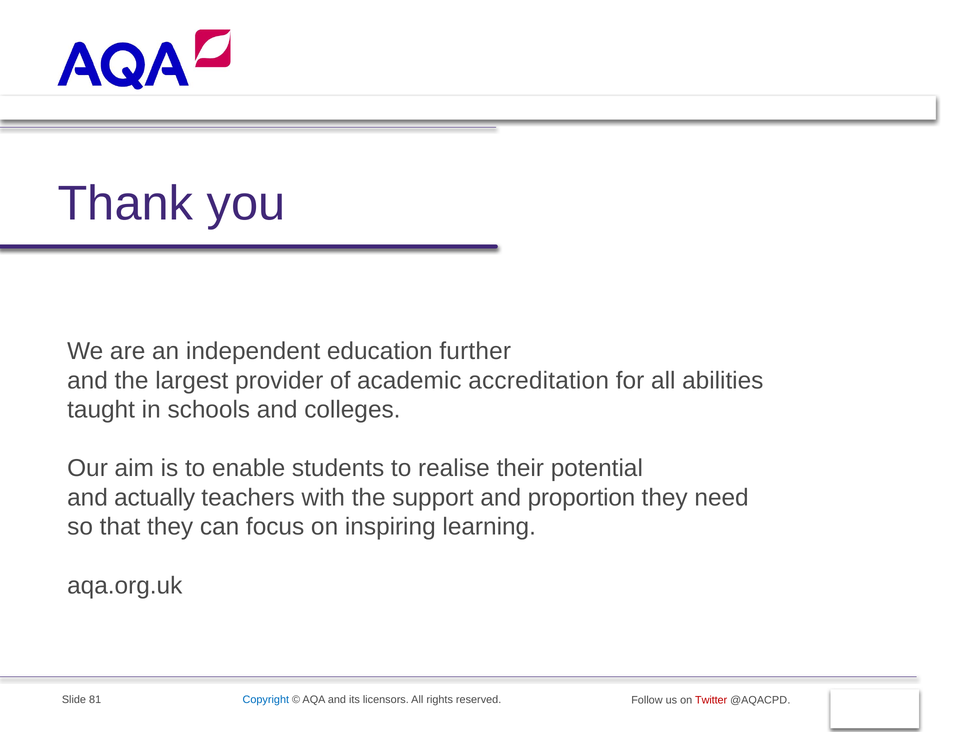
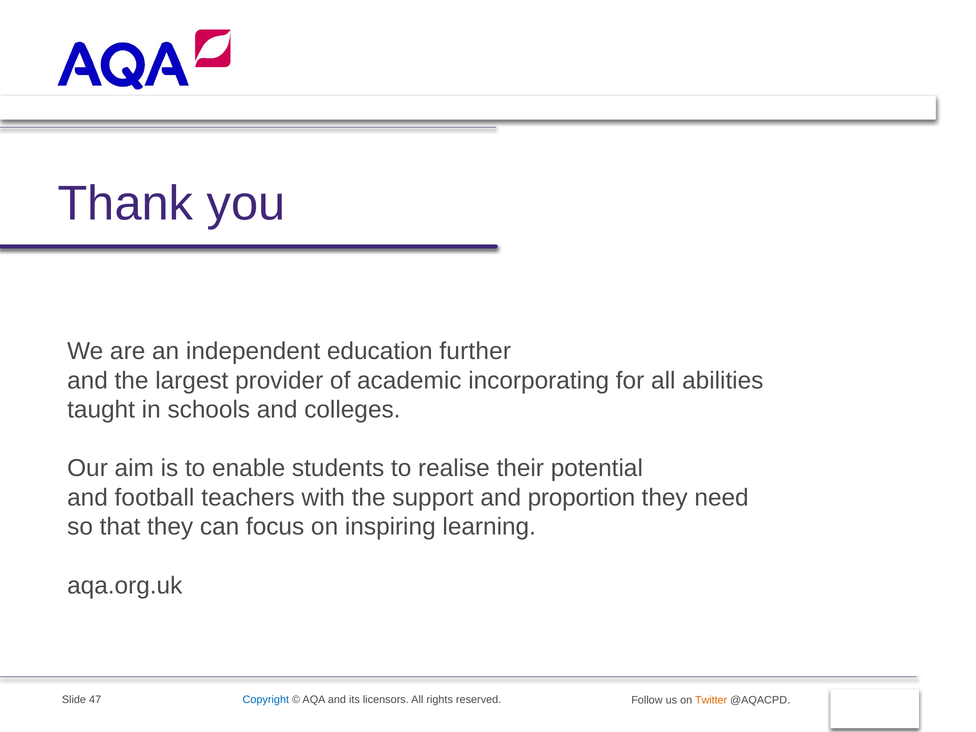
accreditation: accreditation -> incorporating
actually: actually -> football
81: 81 -> 47
Twitter colour: red -> orange
